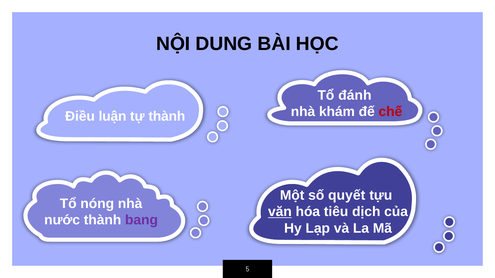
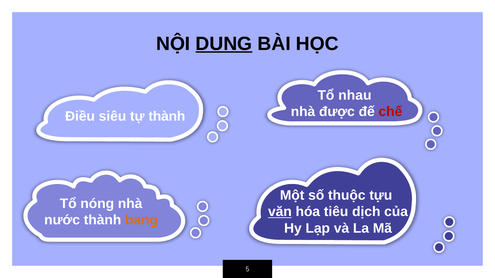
DUNG underline: none -> present
đánh: đánh -> nhau
khám: khám -> được
luận: luận -> siêu
quyết: quyết -> thuộc
bang colour: purple -> orange
